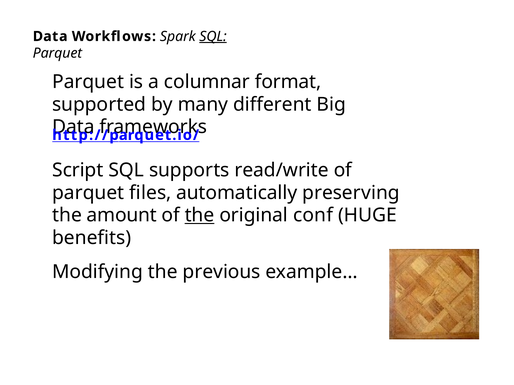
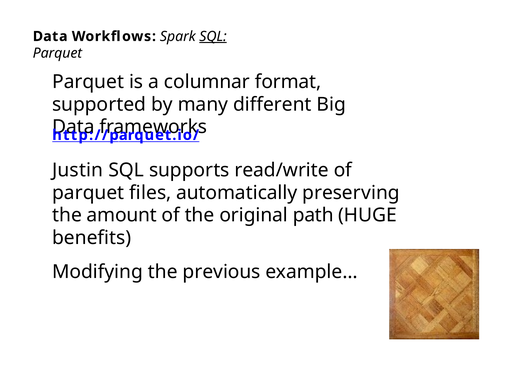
Script: Script -> Justin
the at (200, 215) underline: present -> none
conf: conf -> path
